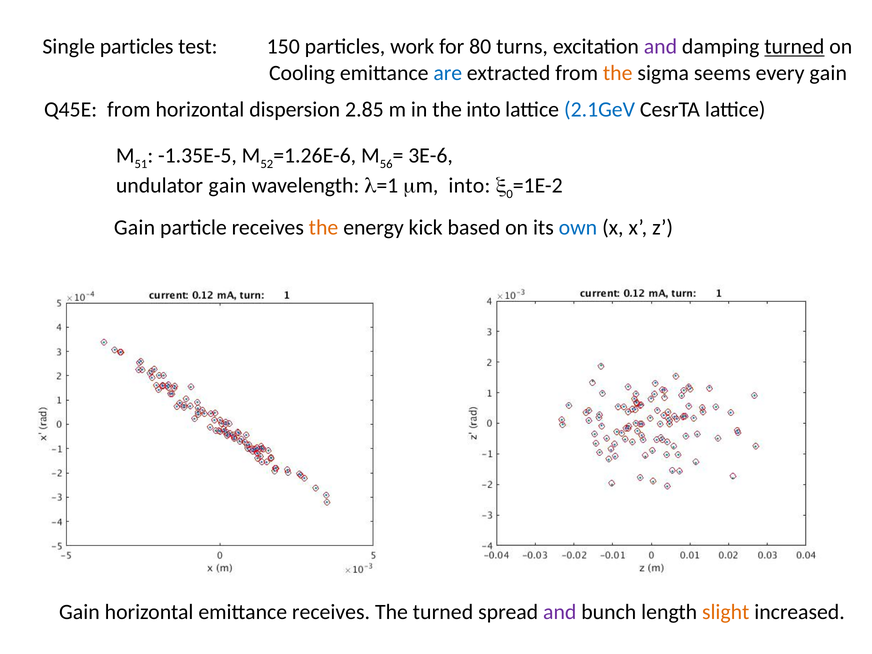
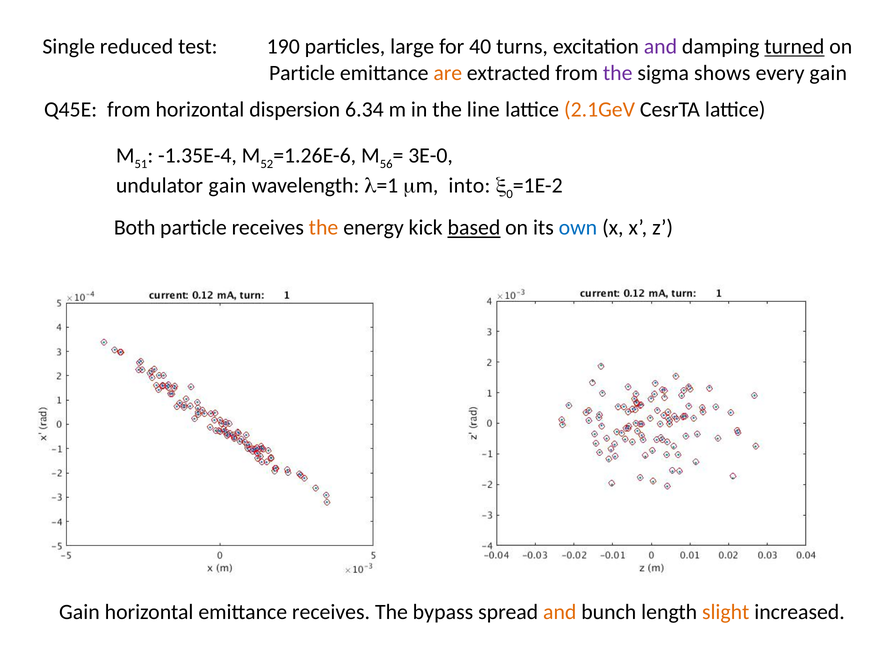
Single particles: particles -> reduced
150: 150 -> 190
work: work -> large
80: 80 -> 40
Cooling at (302, 73): Cooling -> Particle
are colour: blue -> orange
the at (618, 73) colour: orange -> purple
seems: seems -> shows
2.85: 2.85 -> 6.34
the into: into -> line
2.1GeV colour: blue -> orange
-1.35E-5: -1.35E-5 -> -1.35E-4
3E-6: 3E-6 -> 3E-0
Gain at (135, 228): Gain -> Both
based underline: none -> present
The turned: turned -> bypass
and at (560, 612) colour: purple -> orange
